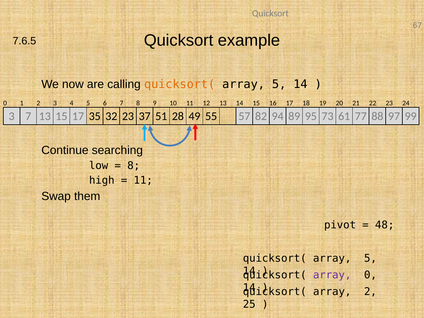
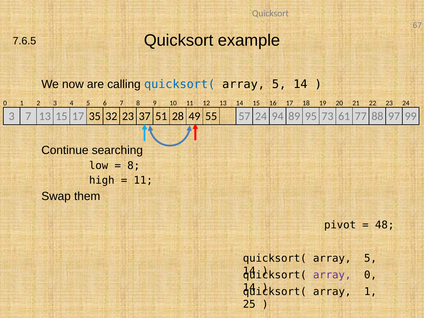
quicksort( at (180, 84) colour: orange -> blue
57 82: 82 -> 24
array 2: 2 -> 1
